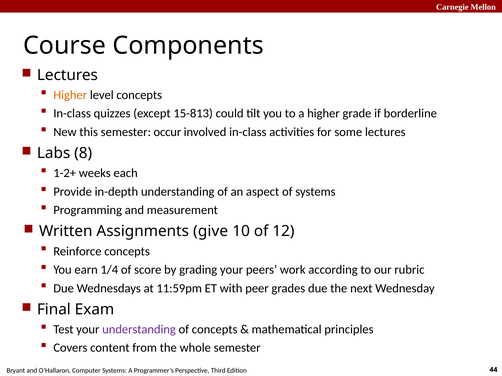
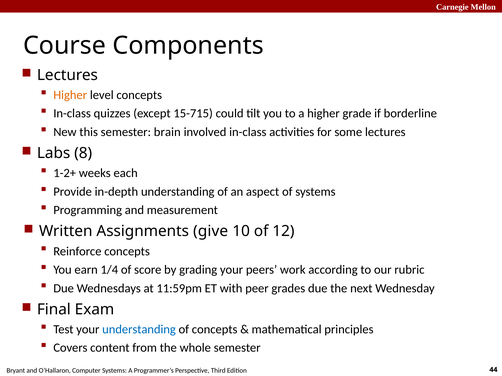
15-813: 15-813 -> 15-715
occur: occur -> brain
understanding at (139, 330) colour: purple -> blue
